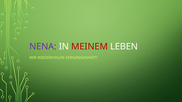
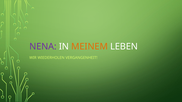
MEINEM colour: red -> orange
